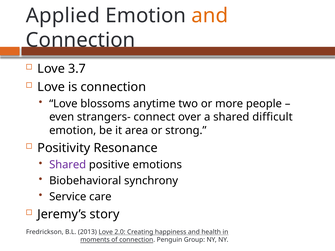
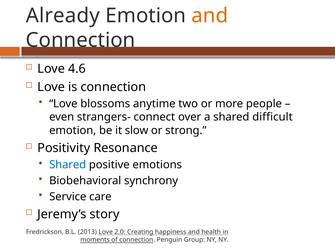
Applied: Applied -> Already
3.7: 3.7 -> 4.6
area: area -> slow
Shared at (68, 165) colour: purple -> blue
